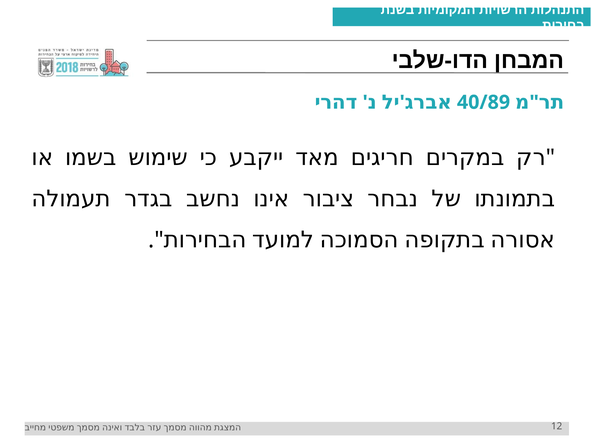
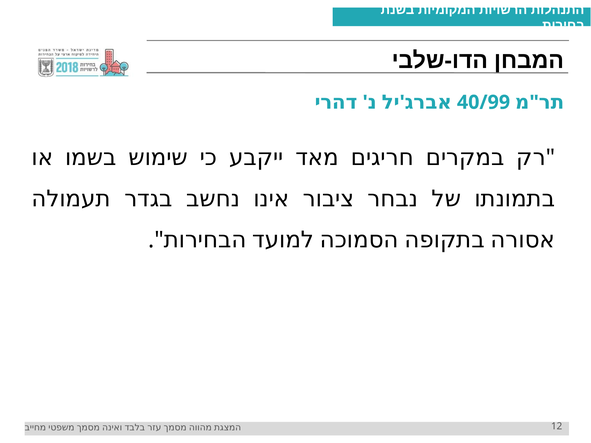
40/89: 40/89 -> 40/99
